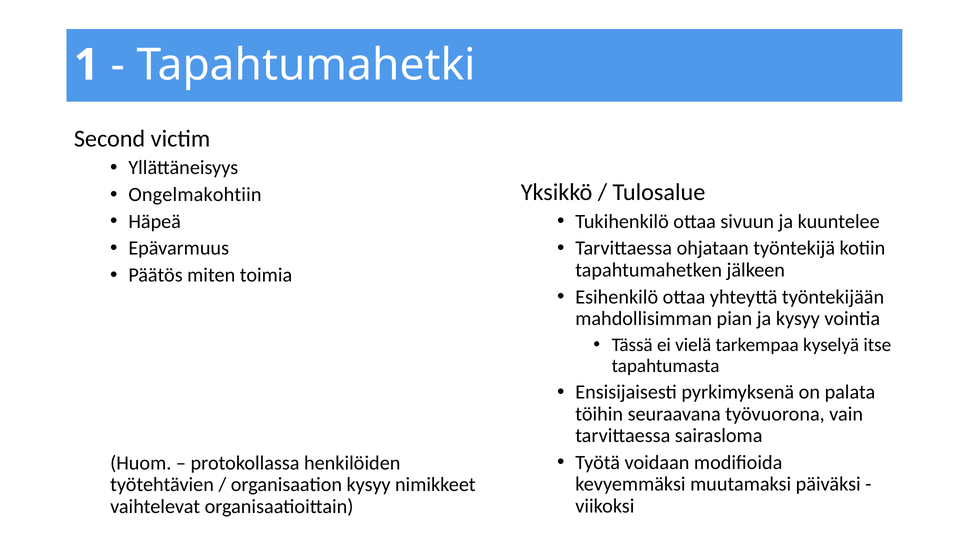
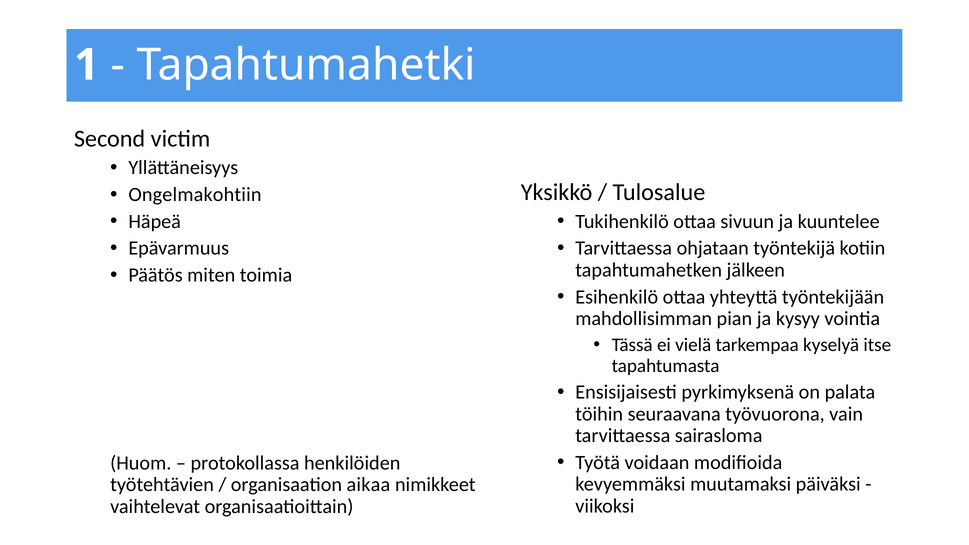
organisaation kysyy: kysyy -> aikaa
